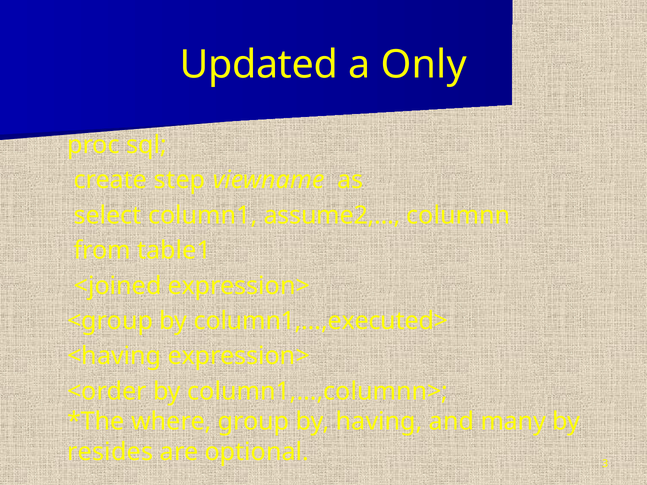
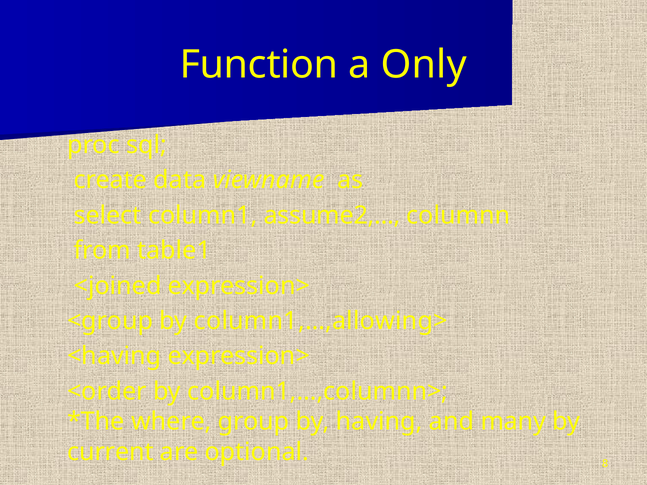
Updated: Updated -> Function
step: step -> data
column1,…,executed>: column1,…,executed> -> column1,…,allowing>
resides: resides -> current
3: 3 -> 8
